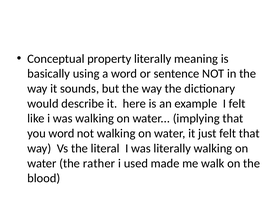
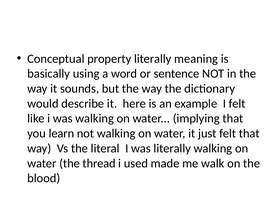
you word: word -> learn
rather: rather -> thread
